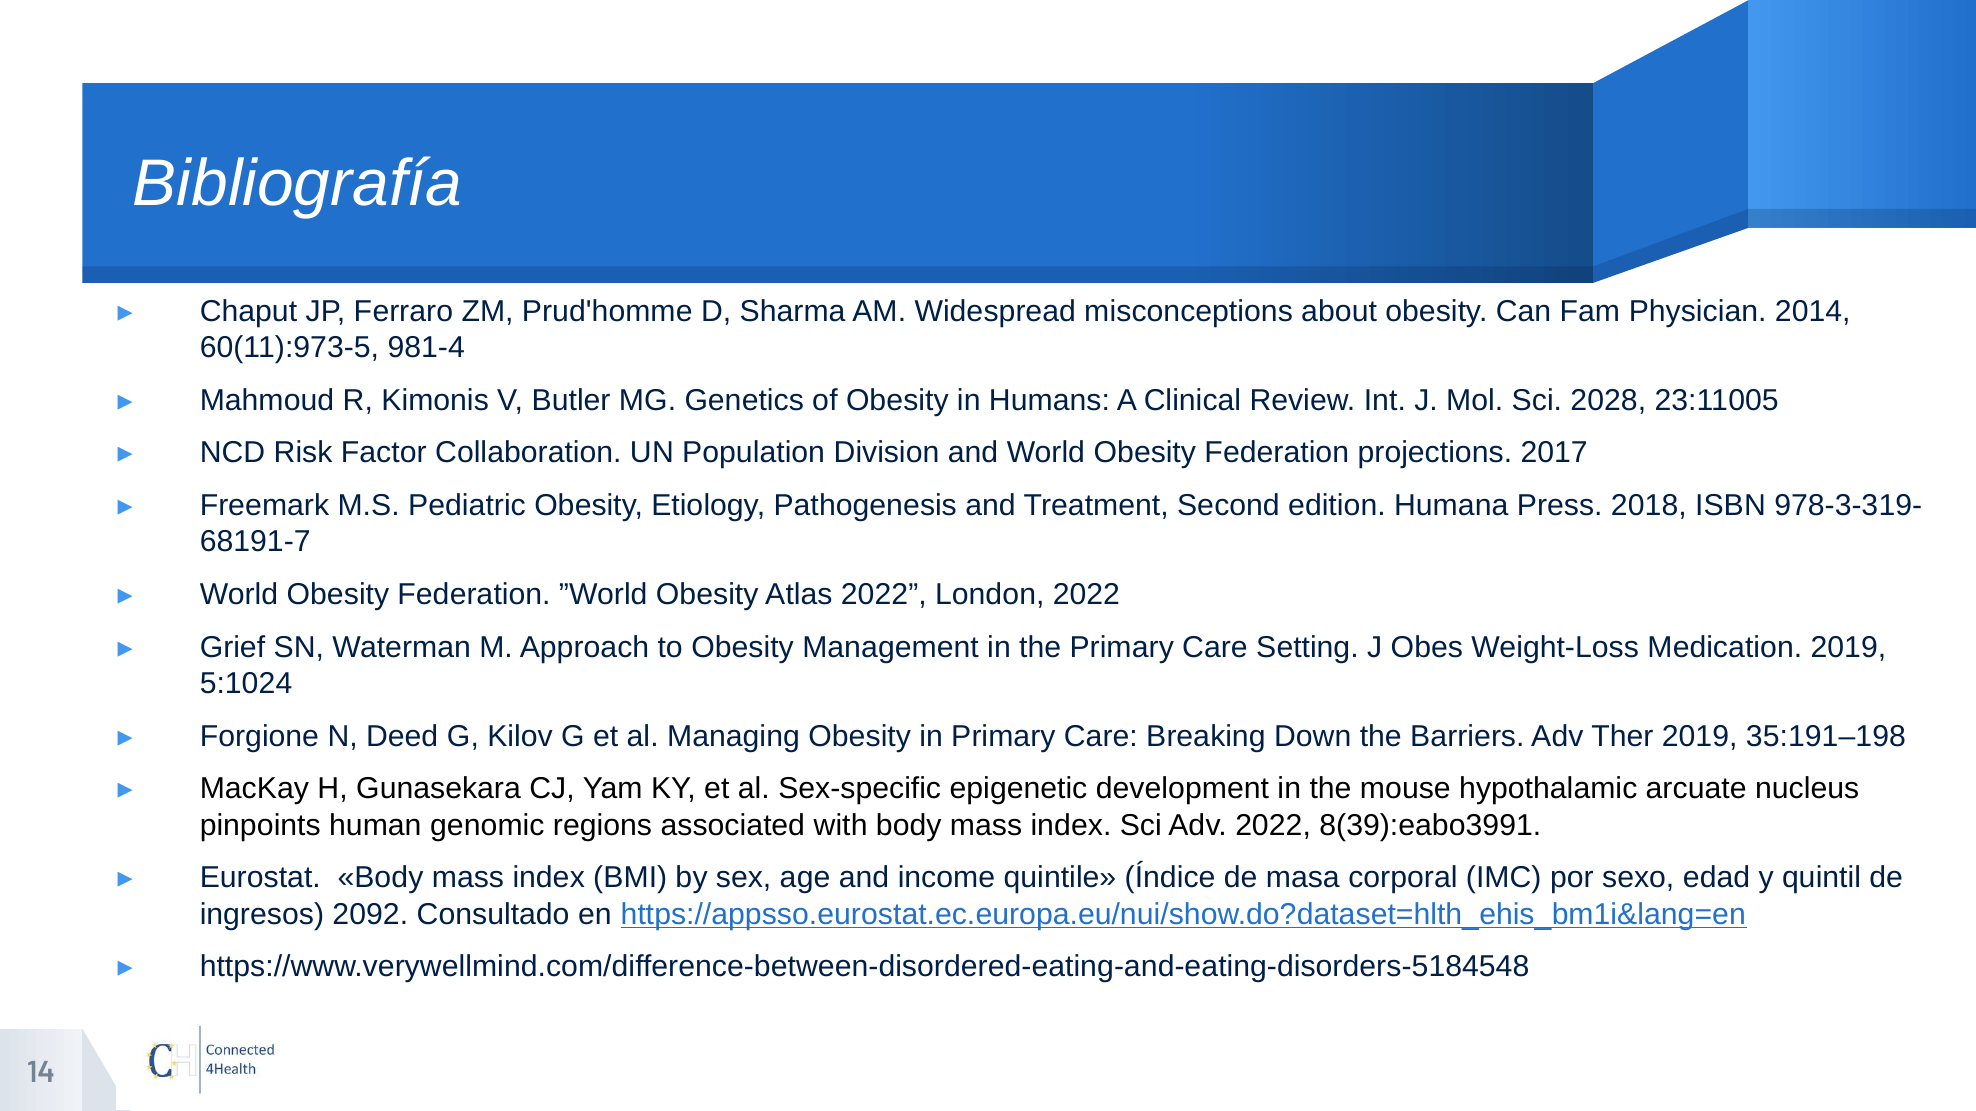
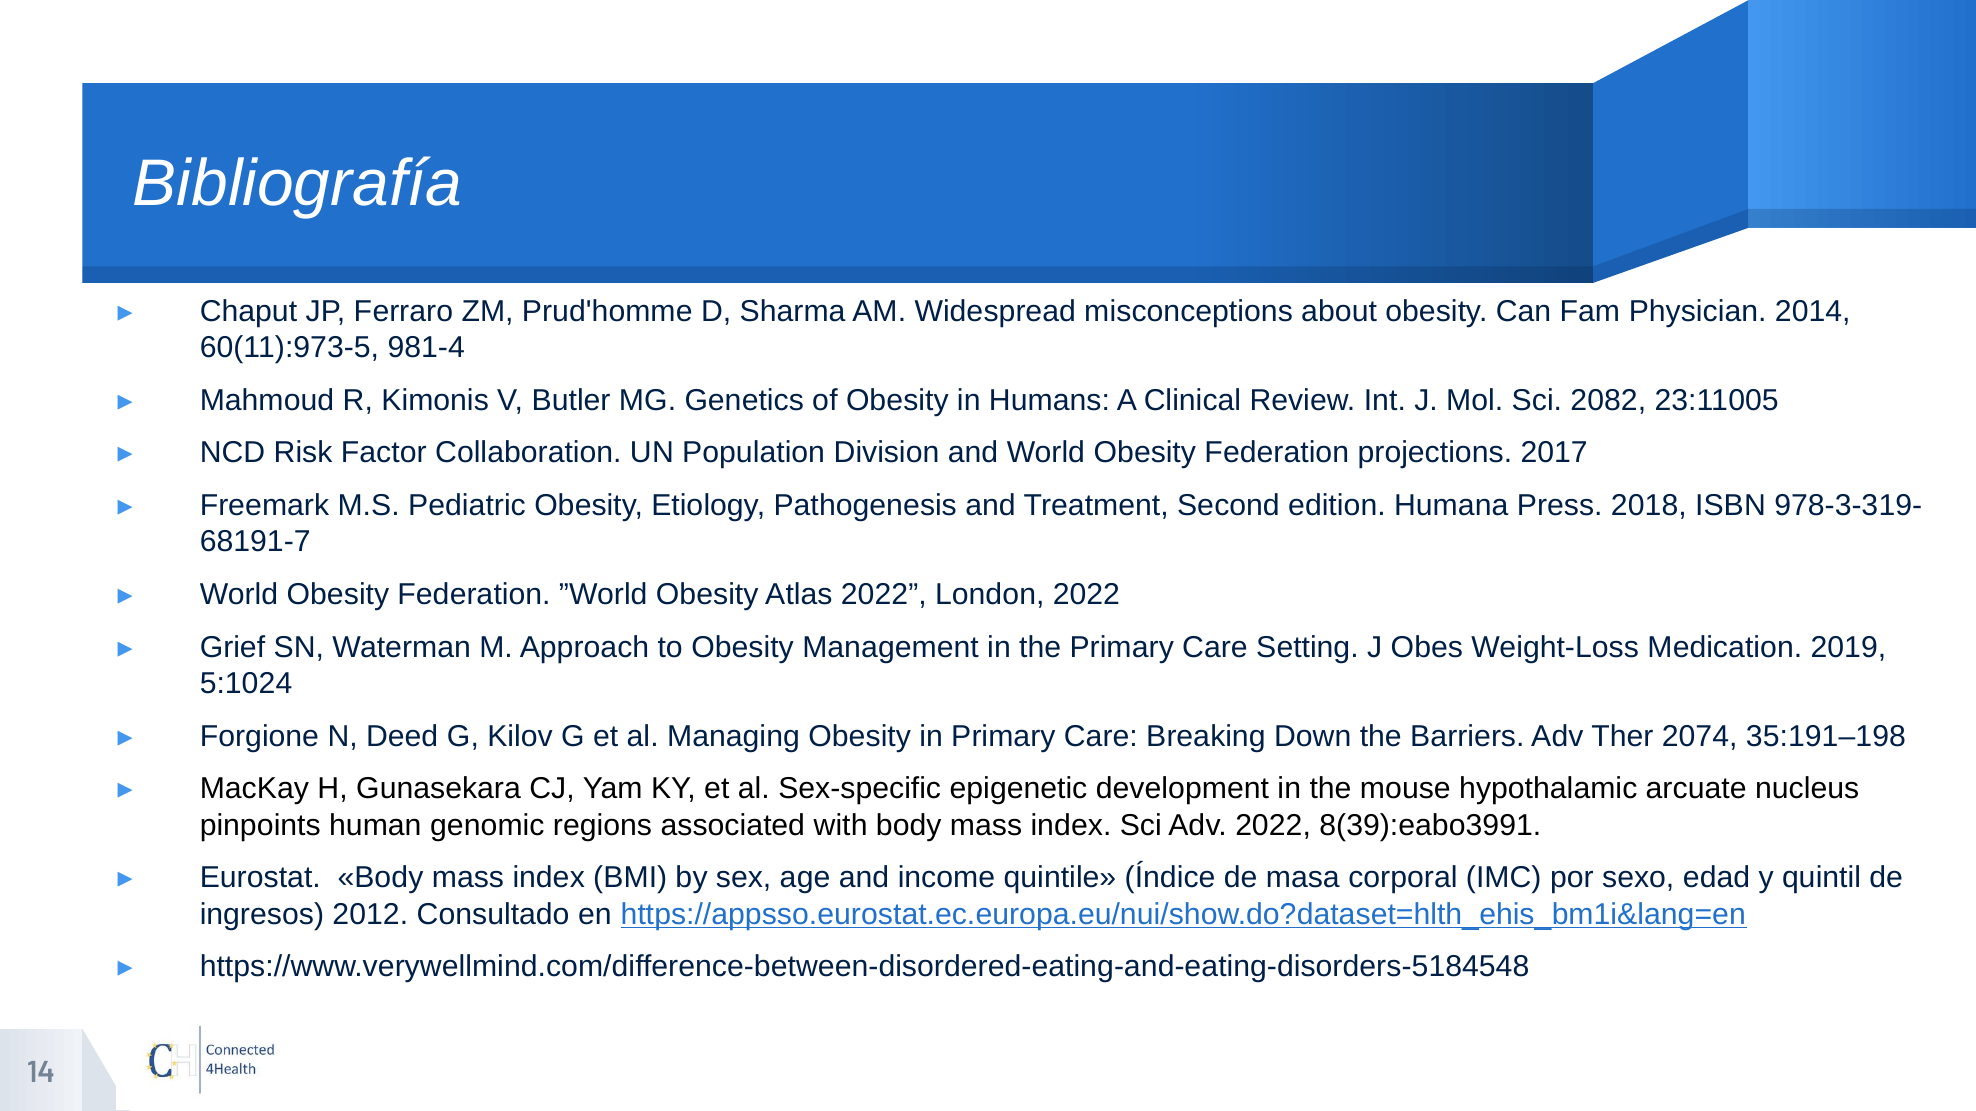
2028: 2028 -> 2082
Ther 2019: 2019 -> 2074
2092: 2092 -> 2012
